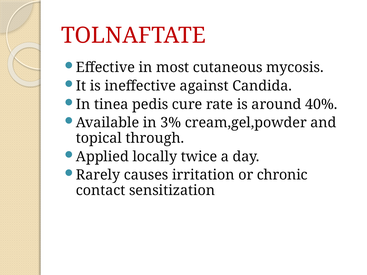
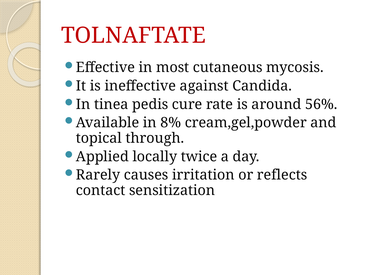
40%: 40% -> 56%
3%: 3% -> 8%
chronic: chronic -> reflects
